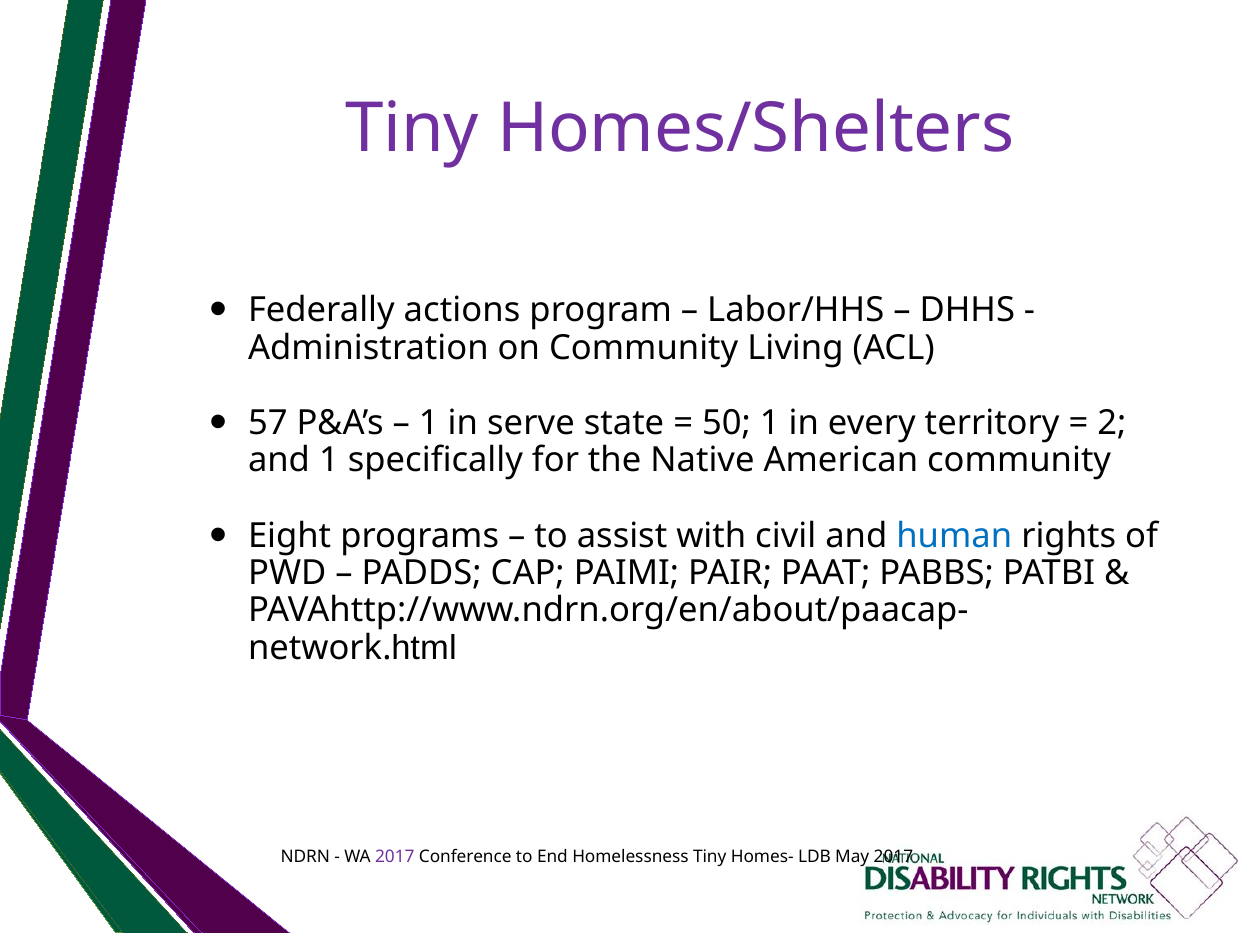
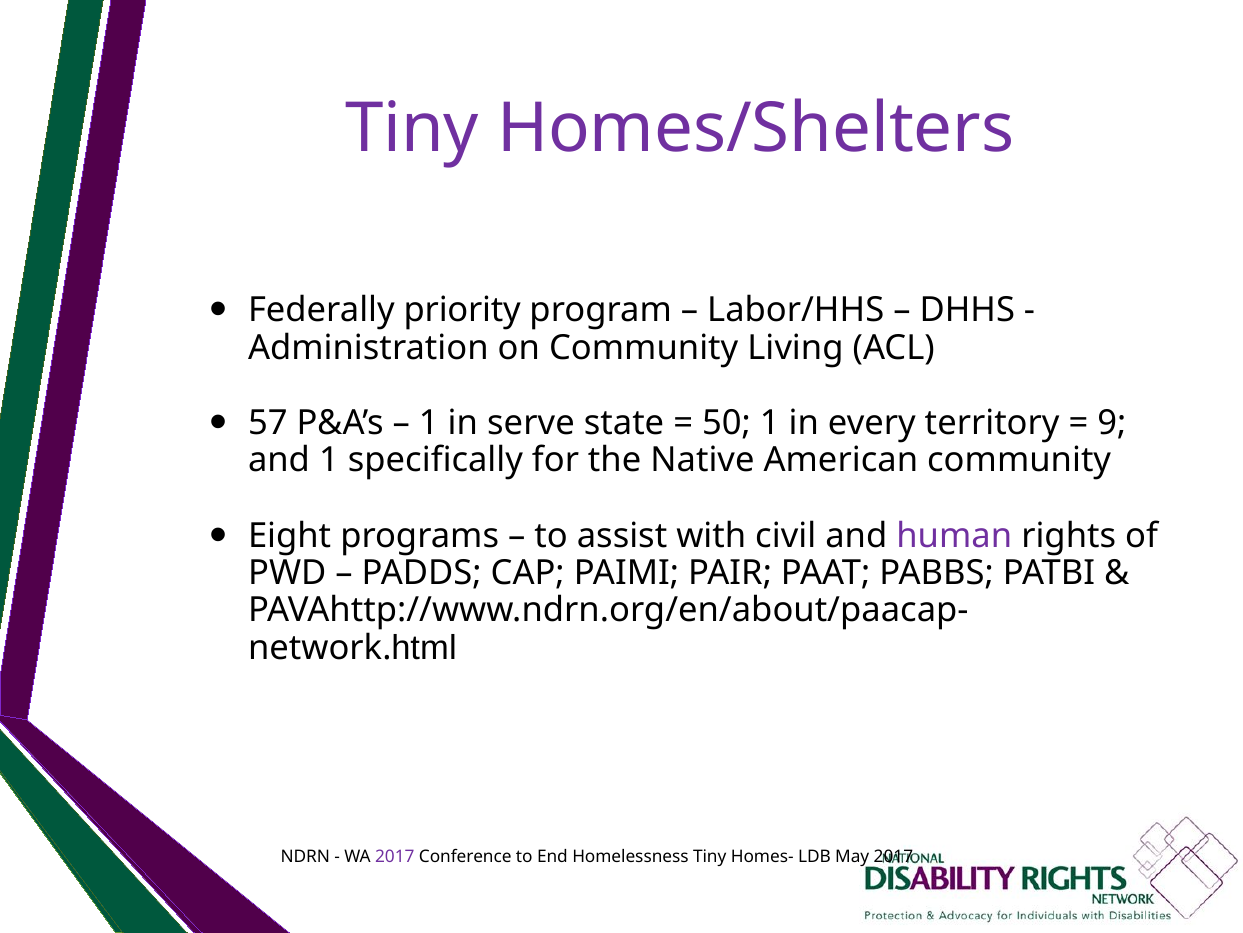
actions: actions -> priority
2: 2 -> 9
human colour: blue -> purple
